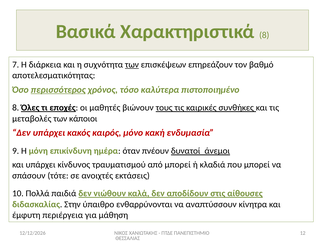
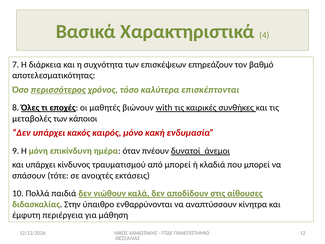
Χαρακτηριστικά 8: 8 -> 4
των at (132, 65) underline: present -> none
πιστοποιημένο: πιστοποιημένο -> επισκέπτονται
τους: τους -> with
